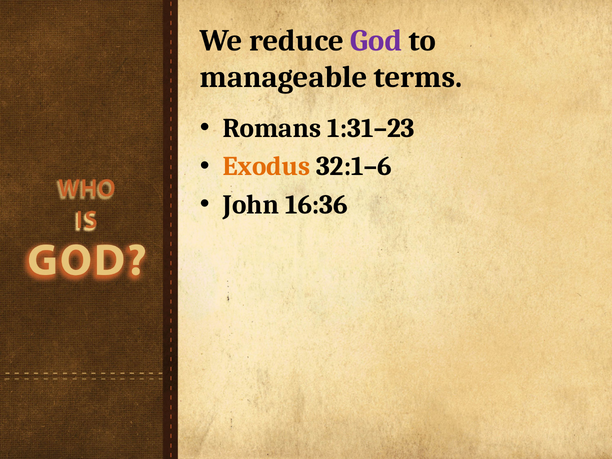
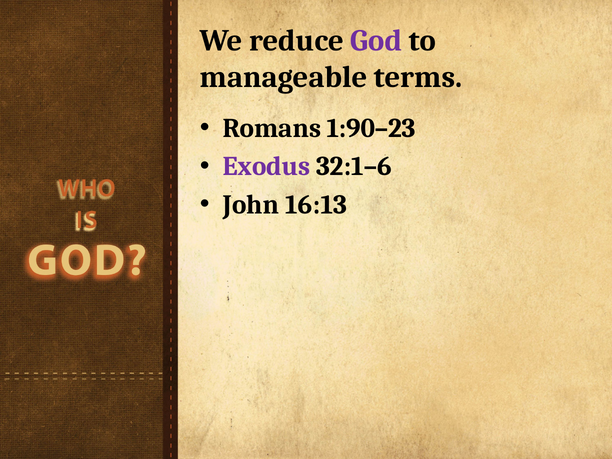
1:31–23: 1:31–23 -> 1:90–23
Exodus colour: orange -> purple
16:36: 16:36 -> 16:13
